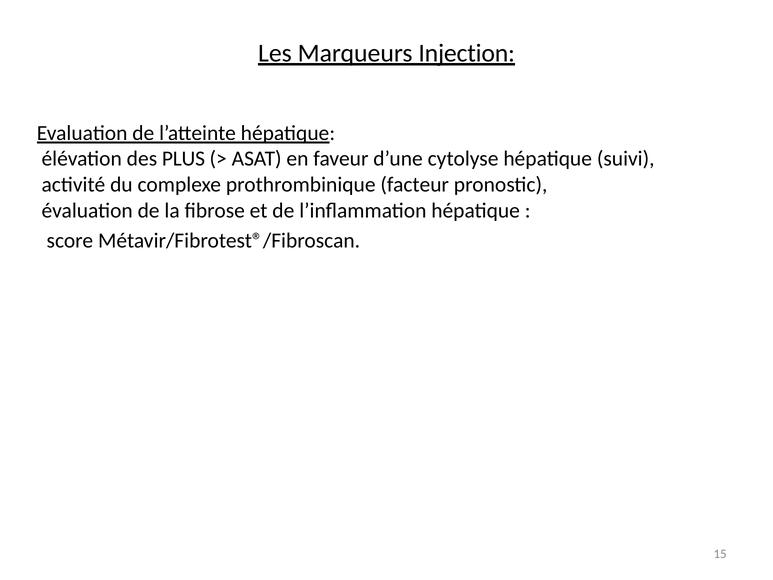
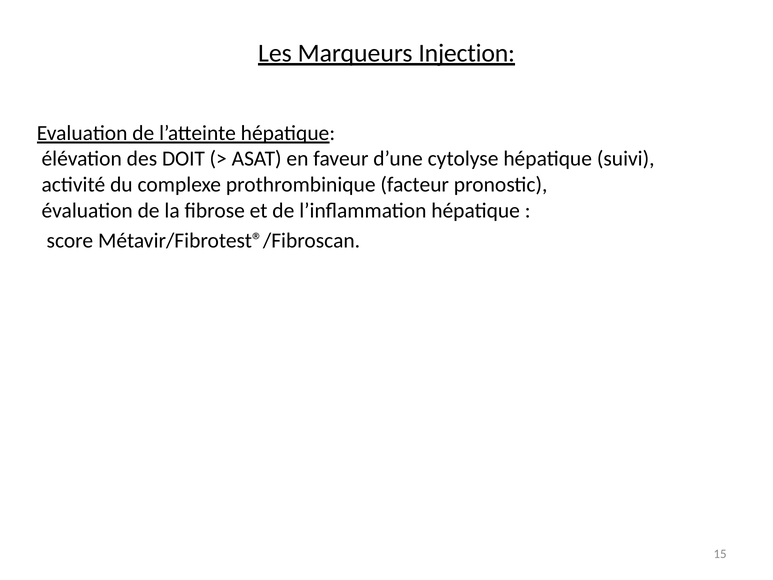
PLUS: PLUS -> DOIT
